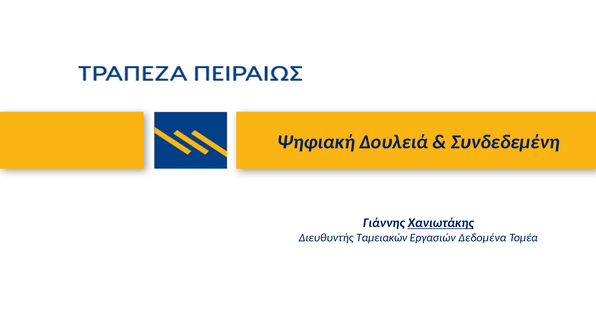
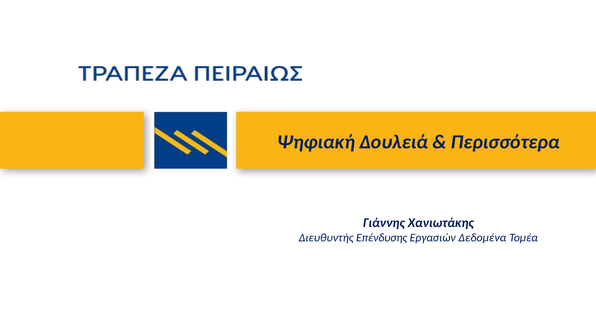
Συνδεδεμένη: Συνδεδεμένη -> Περισσότερα
Χανιωτάκης underline: present -> none
Ταμειακών: Ταμειακών -> Επένδυσης
